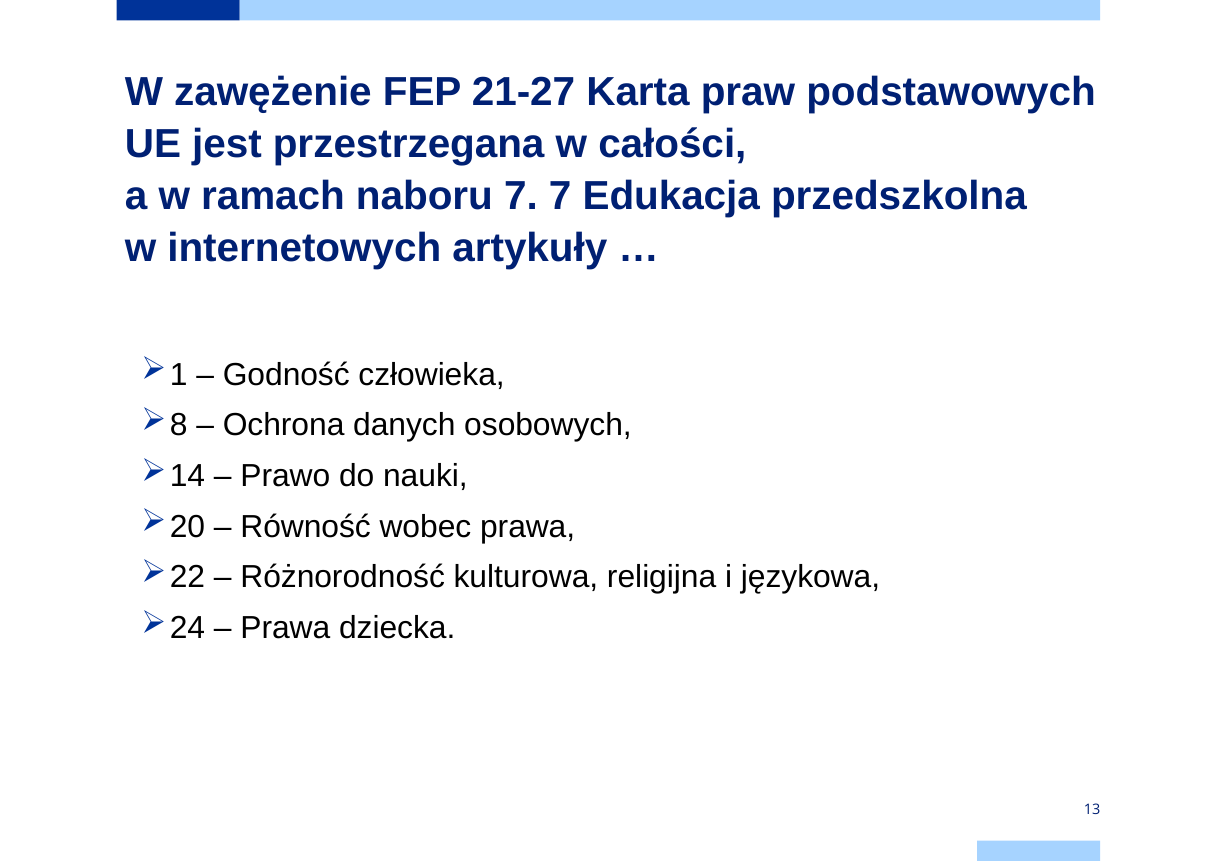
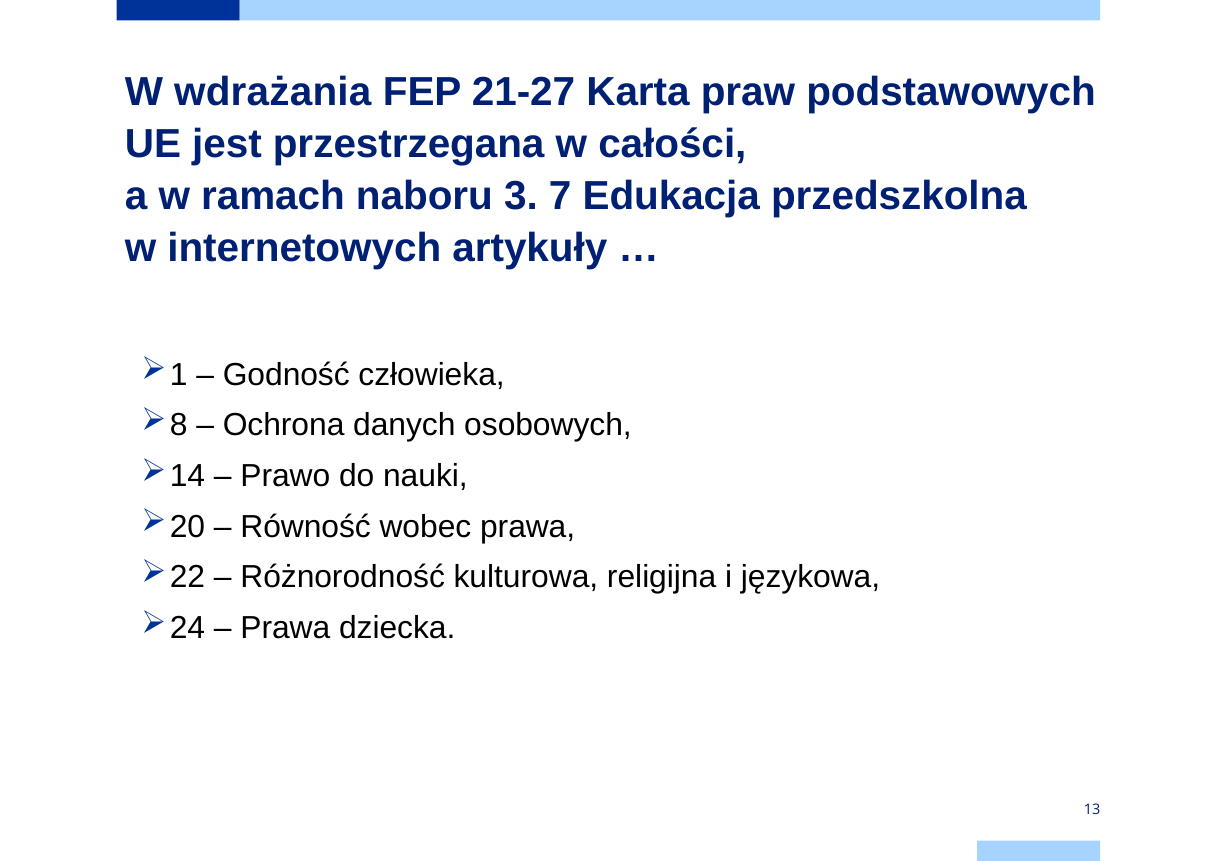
zawężenie: zawężenie -> wdrażania
naboru 7: 7 -> 3
